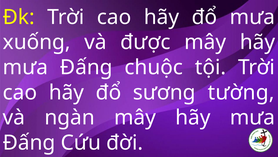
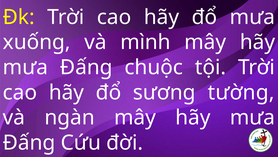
được: được -> mình
